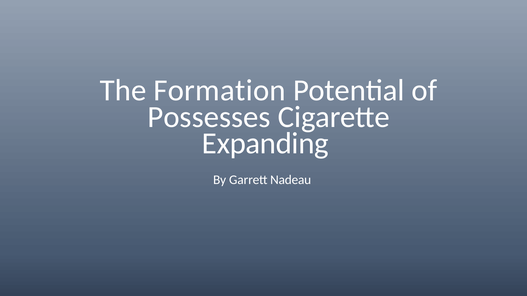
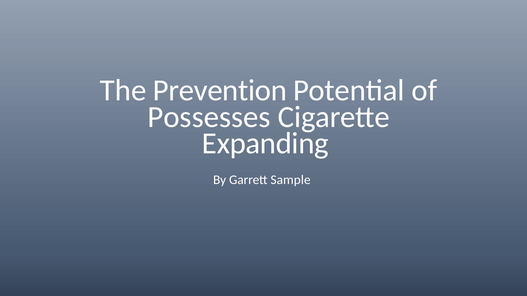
Formation: Formation -> Prevention
Nadeau: Nadeau -> Sample
